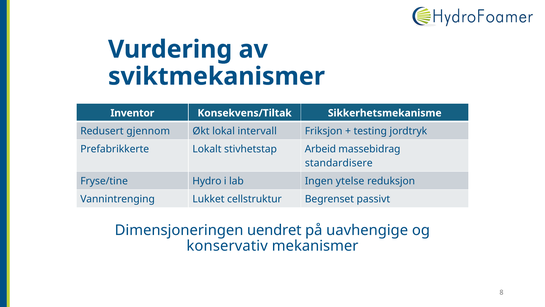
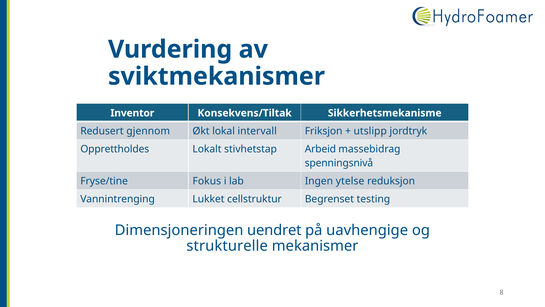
testing: testing -> utslipp
Prefabrikkerte: Prefabrikkerte -> Opprettholdes
standardisere: standardisere -> spenningsnivå
Hydro: Hydro -> Fokus
passivt: passivt -> testing
konservativ: konservativ -> strukturelle
